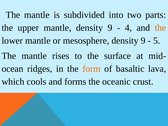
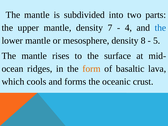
mantle density 9: 9 -> 7
the at (160, 28) colour: orange -> blue
mesosphere density 9: 9 -> 8
